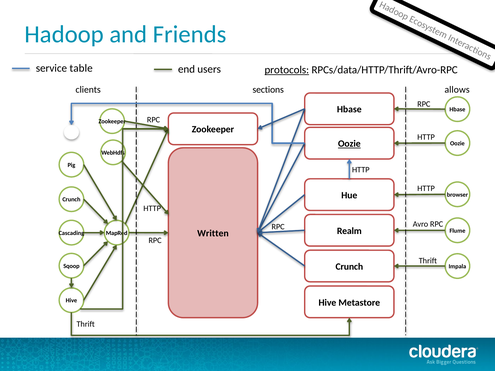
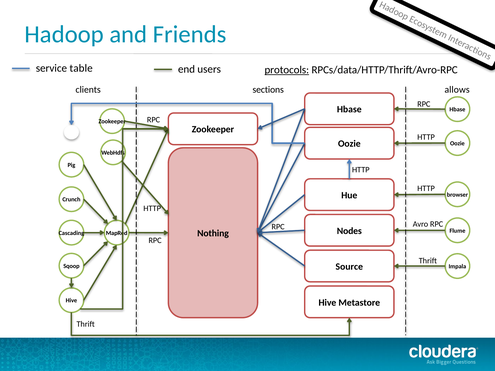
Oozie at (349, 144) underline: present -> none
Realm: Realm -> Nodes
Written: Written -> Nothing
Crunch at (349, 267): Crunch -> Source
